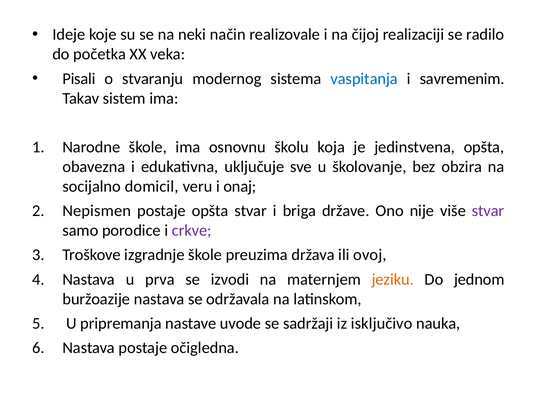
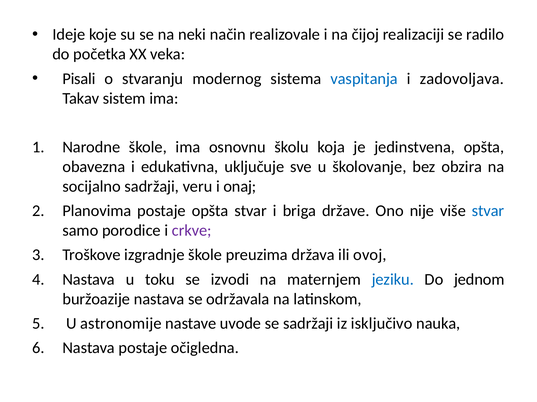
savremenim: savremenim -> zadovoljava
socijalno domicil: domicil -> sadržaji
Nepismen: Nepismen -> Planovima
stvar at (488, 211) colour: purple -> blue
prva: prva -> toku
jeziku colour: orange -> blue
pripremanja: pripremanja -> astronomije
